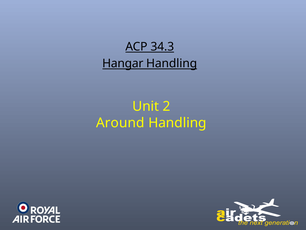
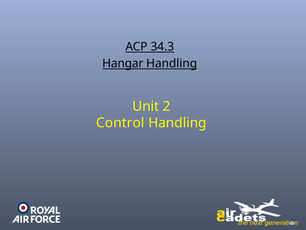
Around: Around -> Control
